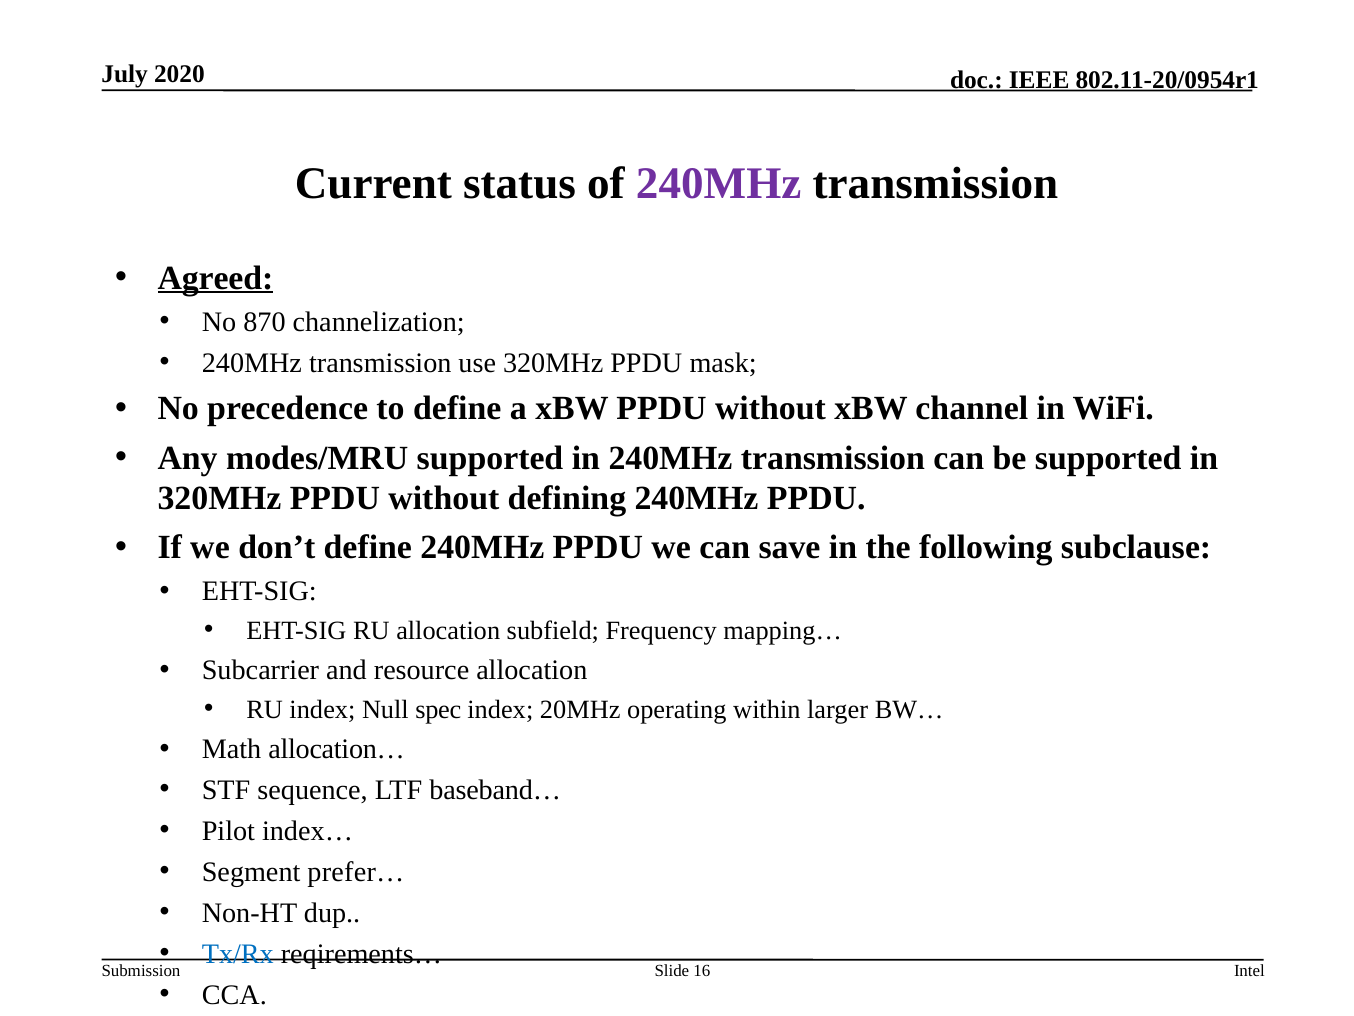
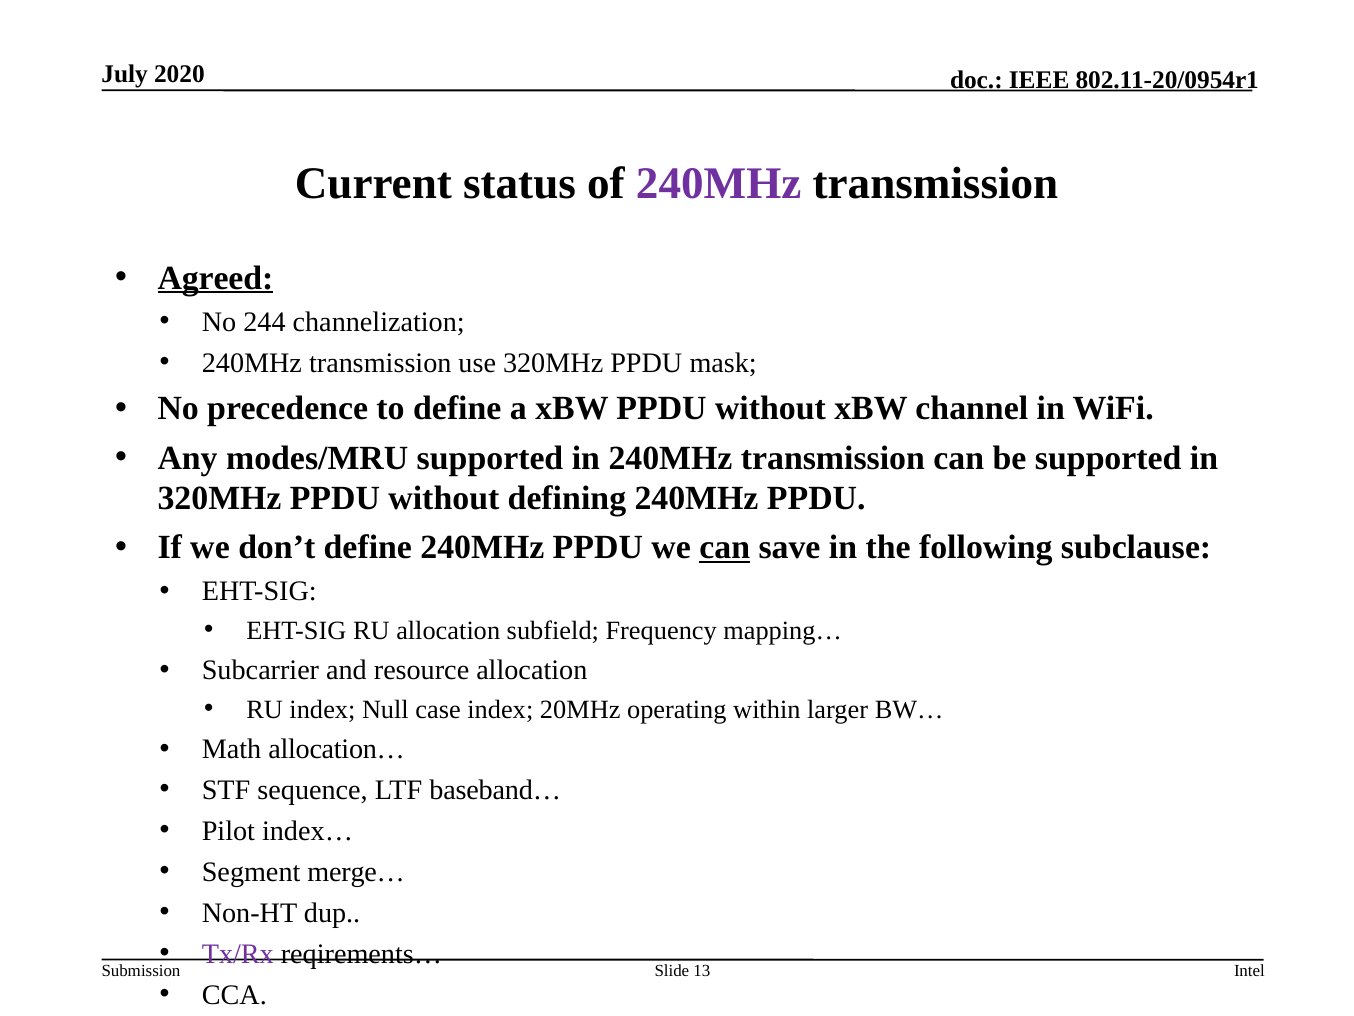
870: 870 -> 244
can at (725, 547) underline: none -> present
spec: spec -> case
prefer…: prefer… -> merge…
Tx/Rx colour: blue -> purple
16: 16 -> 13
